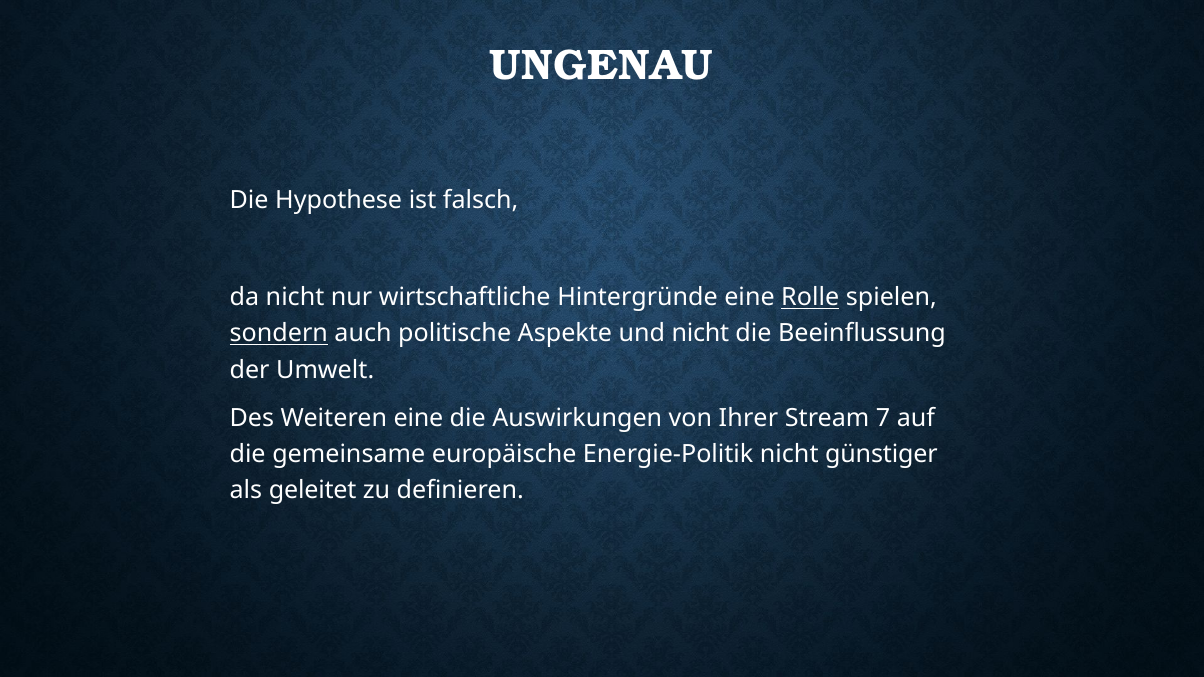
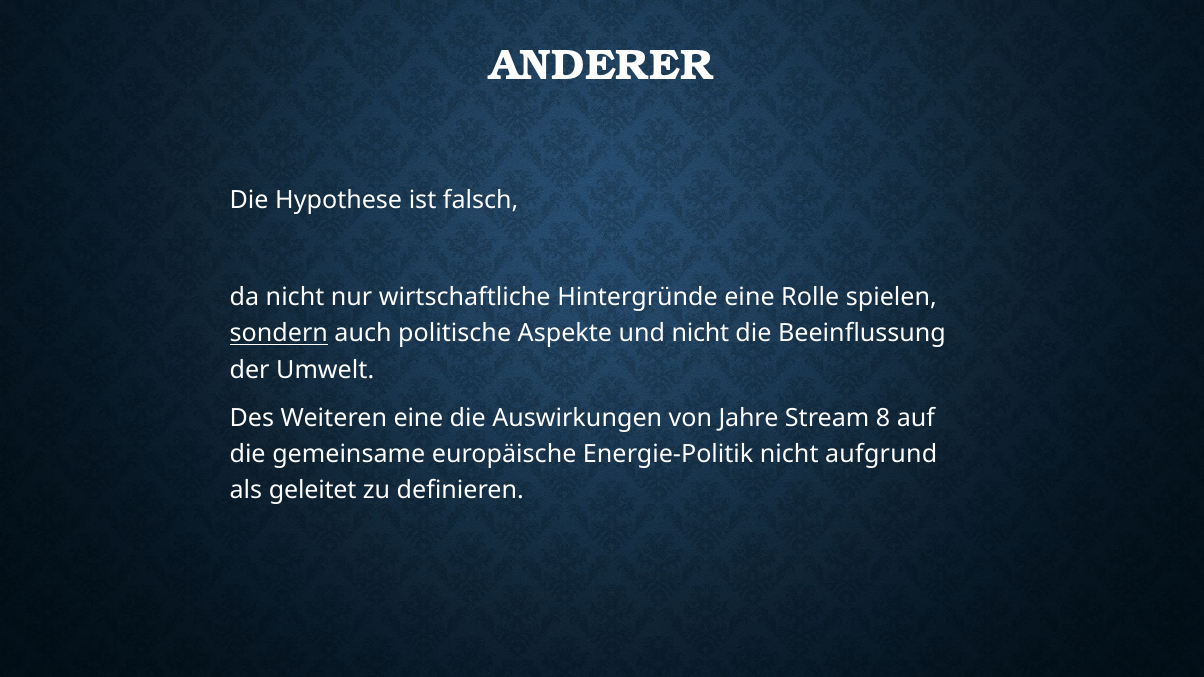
UNGENAU: UNGENAU -> ANDERER
Rolle underline: present -> none
Ihrer: Ihrer -> Jahre
7: 7 -> 8
günstiger: günstiger -> aufgrund
